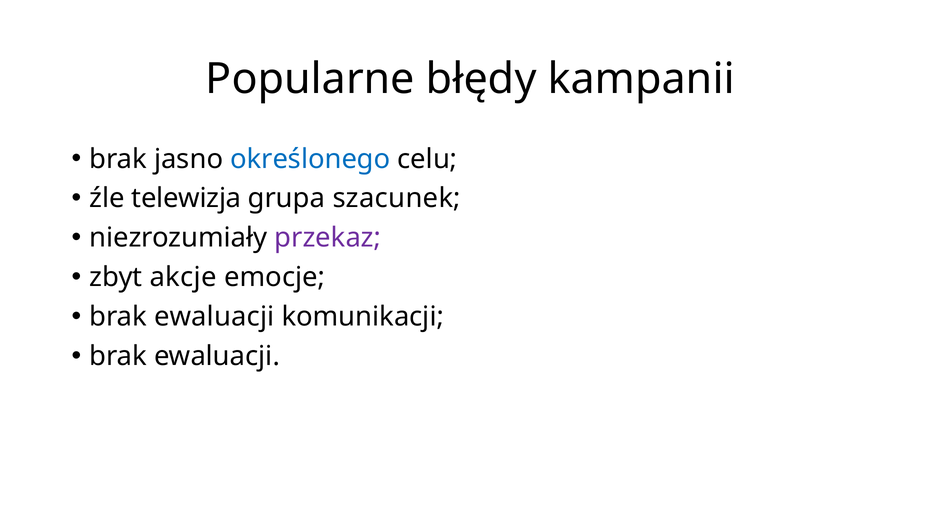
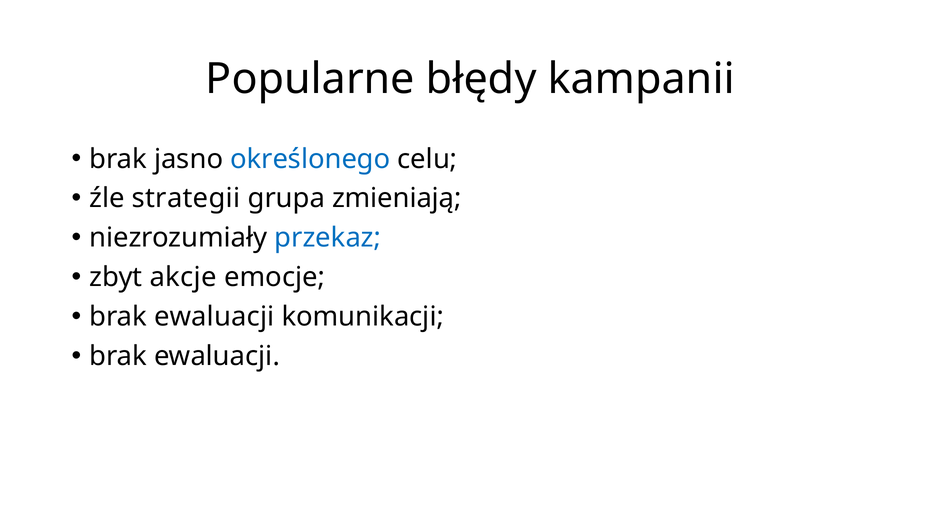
telewizja: telewizja -> strategii
szacunek: szacunek -> zmieniają
przekaz colour: purple -> blue
